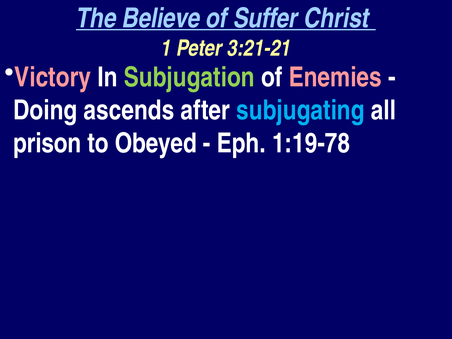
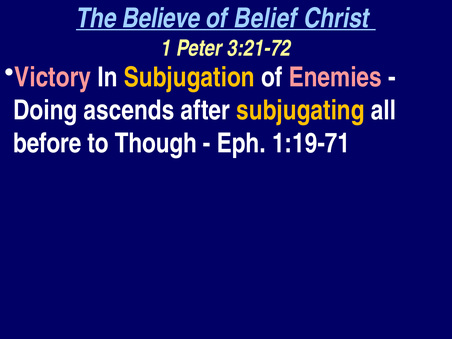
Suffer: Suffer -> Belief
3:21-21: 3:21-21 -> 3:21-72
Subjugation colour: light green -> yellow
subjugating colour: light blue -> yellow
prison: prison -> before
Obeyed: Obeyed -> Though
1:19-78: 1:19-78 -> 1:19-71
